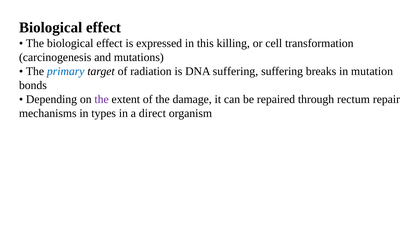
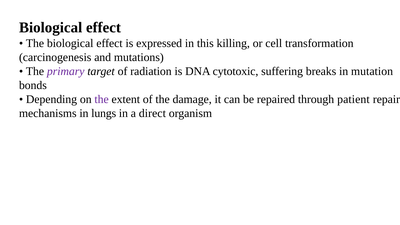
primary colour: blue -> purple
DNA suffering: suffering -> cytotoxic
rectum: rectum -> patient
types: types -> lungs
